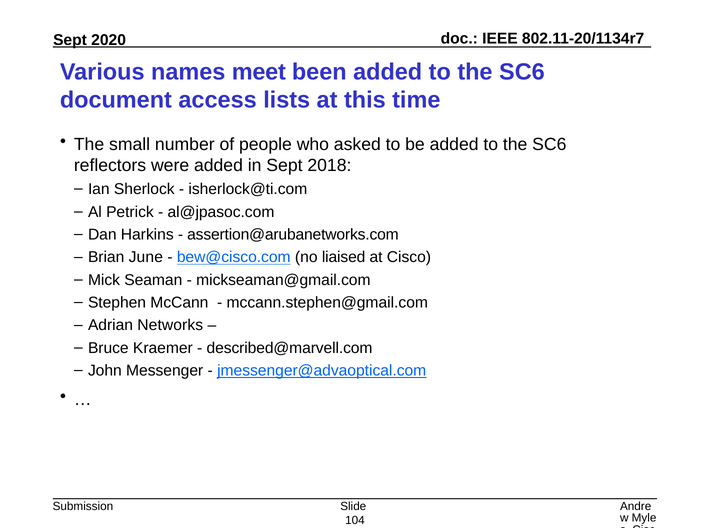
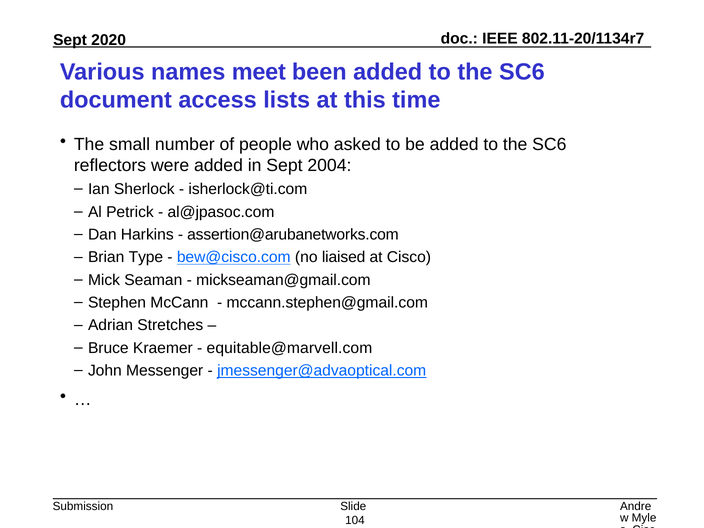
2018: 2018 -> 2004
June: June -> Type
Networks: Networks -> Stretches
described@marvell.com: described@marvell.com -> equitable@marvell.com
